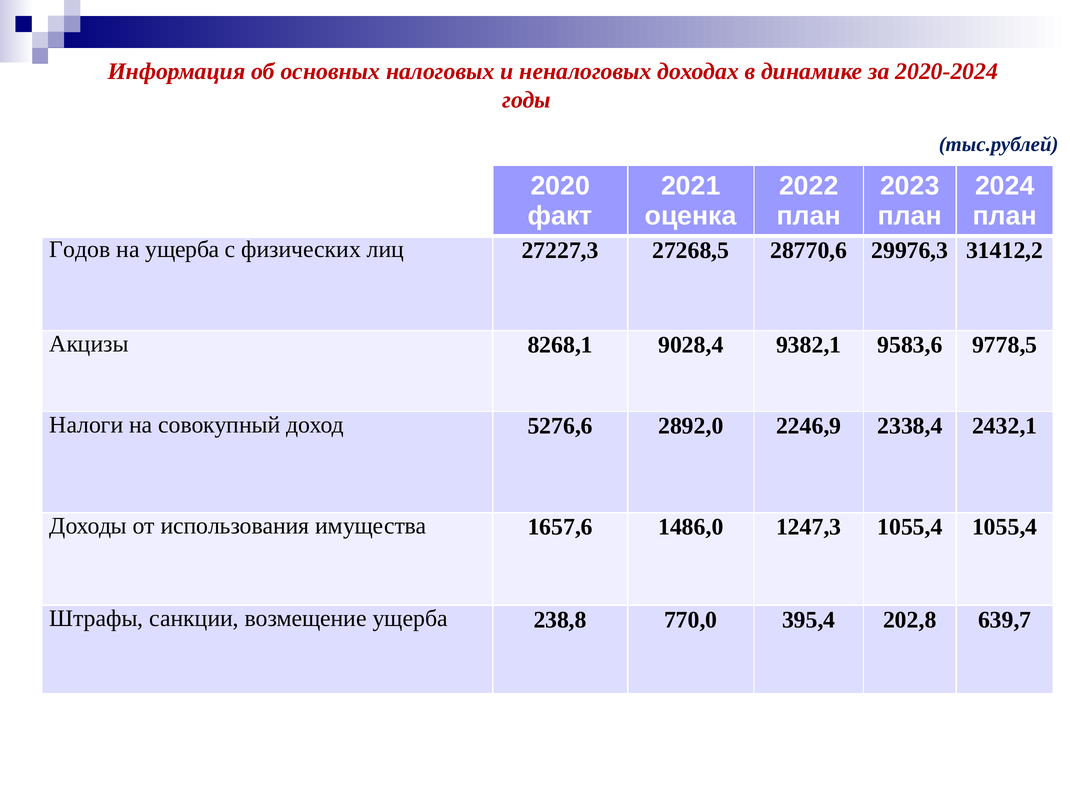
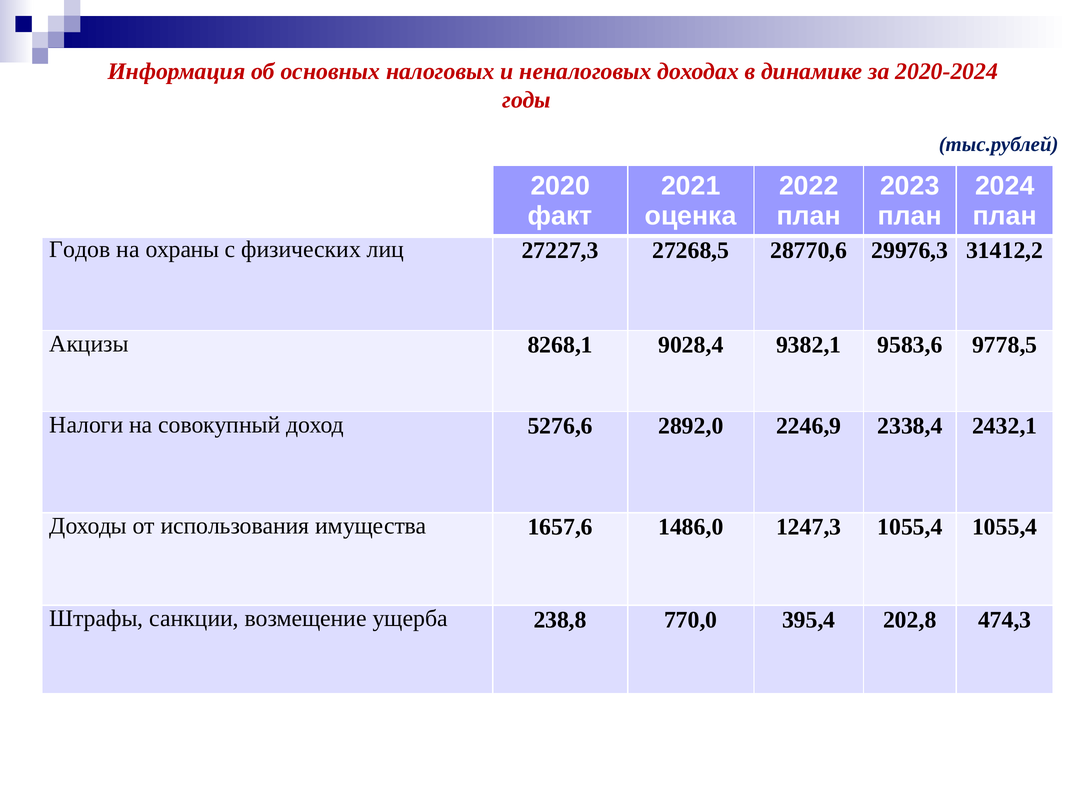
на ущерба: ущерба -> охраны
639,7: 639,7 -> 474,3
